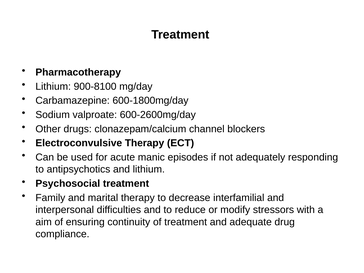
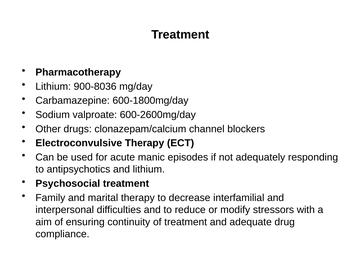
900-8100: 900-8100 -> 900-8036
